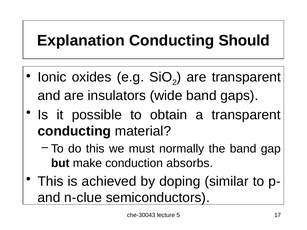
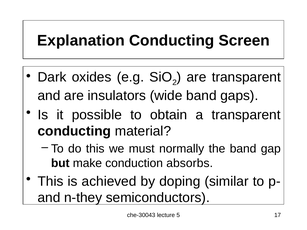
Should: Should -> Screen
Ionic: Ionic -> Dark
n-clue: n-clue -> n-they
